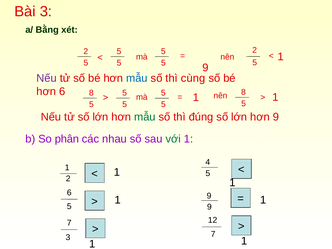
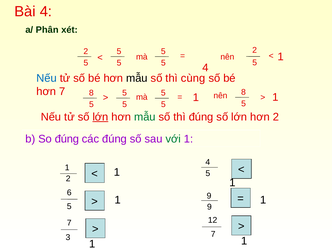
Bài 3: 3 -> 4
Bằng: Bằng -> Phân
5 9: 9 -> 4
Nếu at (47, 78) colour: purple -> blue
mẫu at (137, 78) colour: blue -> black
hơn 6: 6 -> 7
lớn at (100, 117) underline: none -> present
hơn 9: 9 -> 2
So phân: phân -> đúng
các nhau: nhau -> đúng
